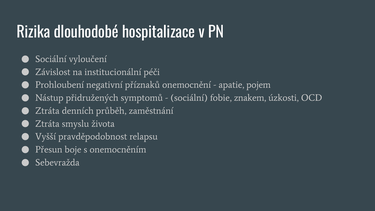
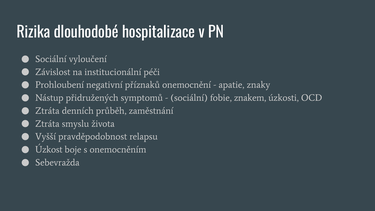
pojem: pojem -> znaky
Přesun: Přesun -> Úzkost
